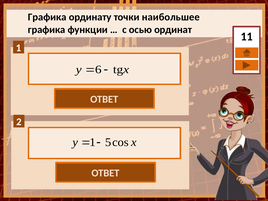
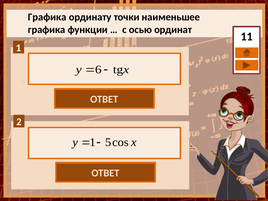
наибольшее: наибольшее -> наименьшее
